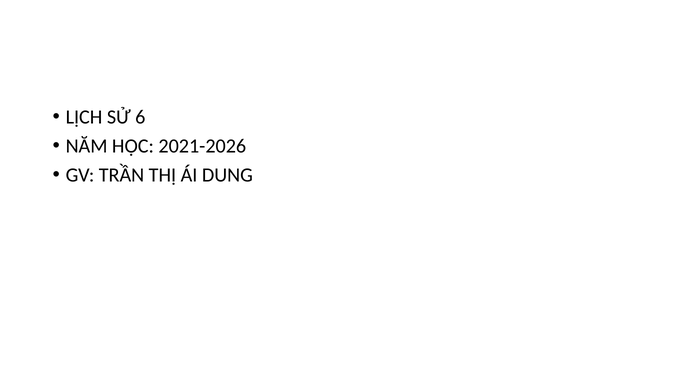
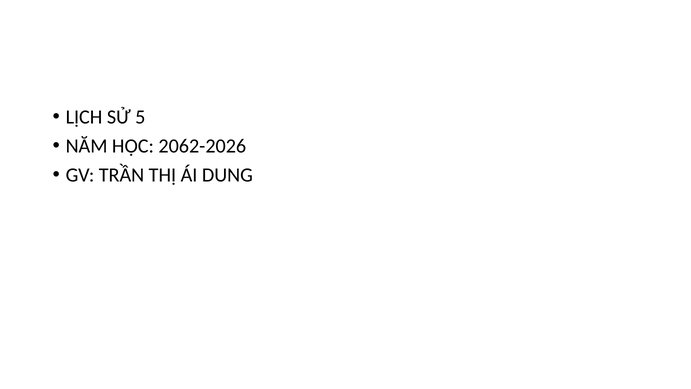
6: 6 -> 5
2021-2026: 2021-2026 -> 2062-2026
